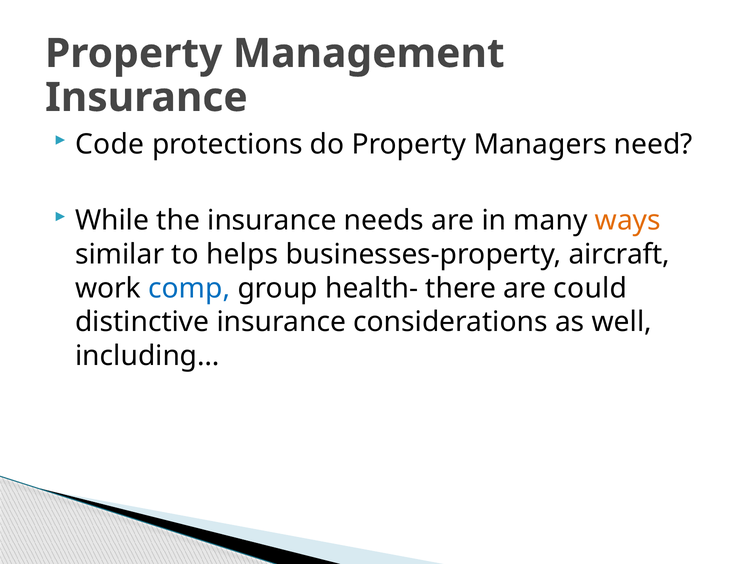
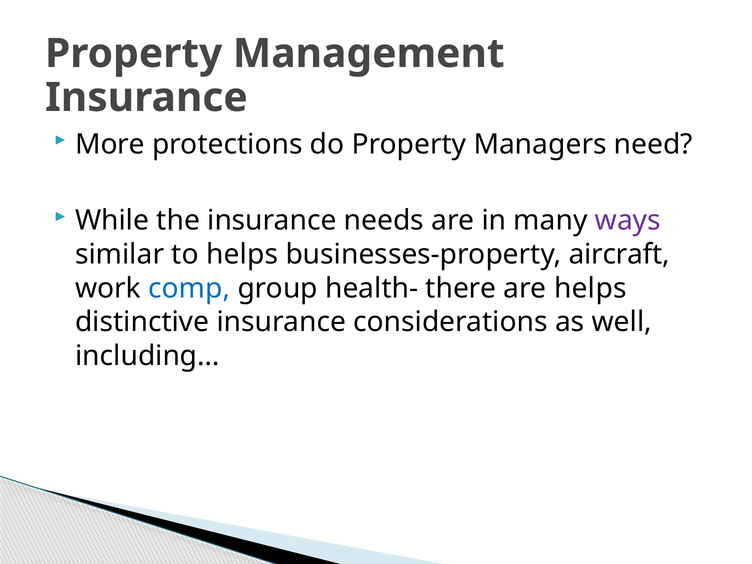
Code: Code -> More
ways colour: orange -> purple
are could: could -> helps
